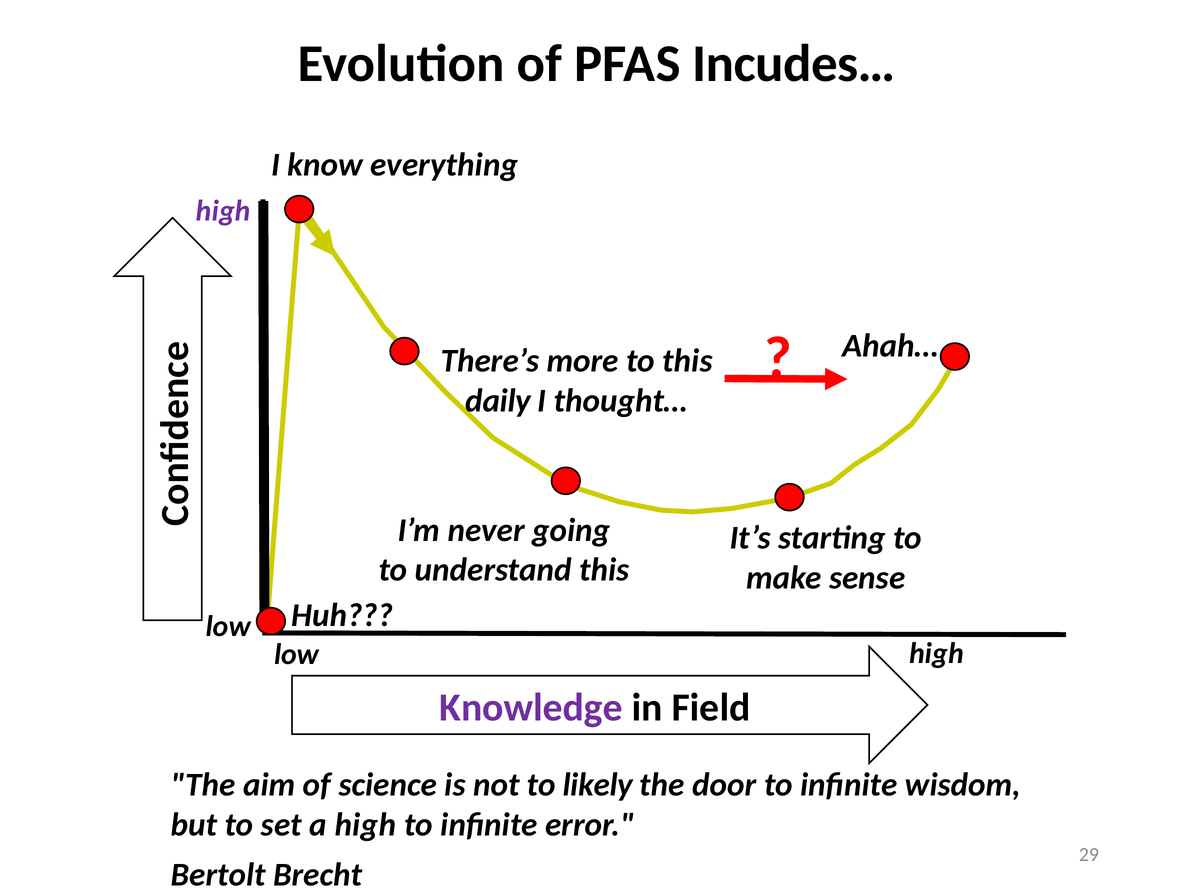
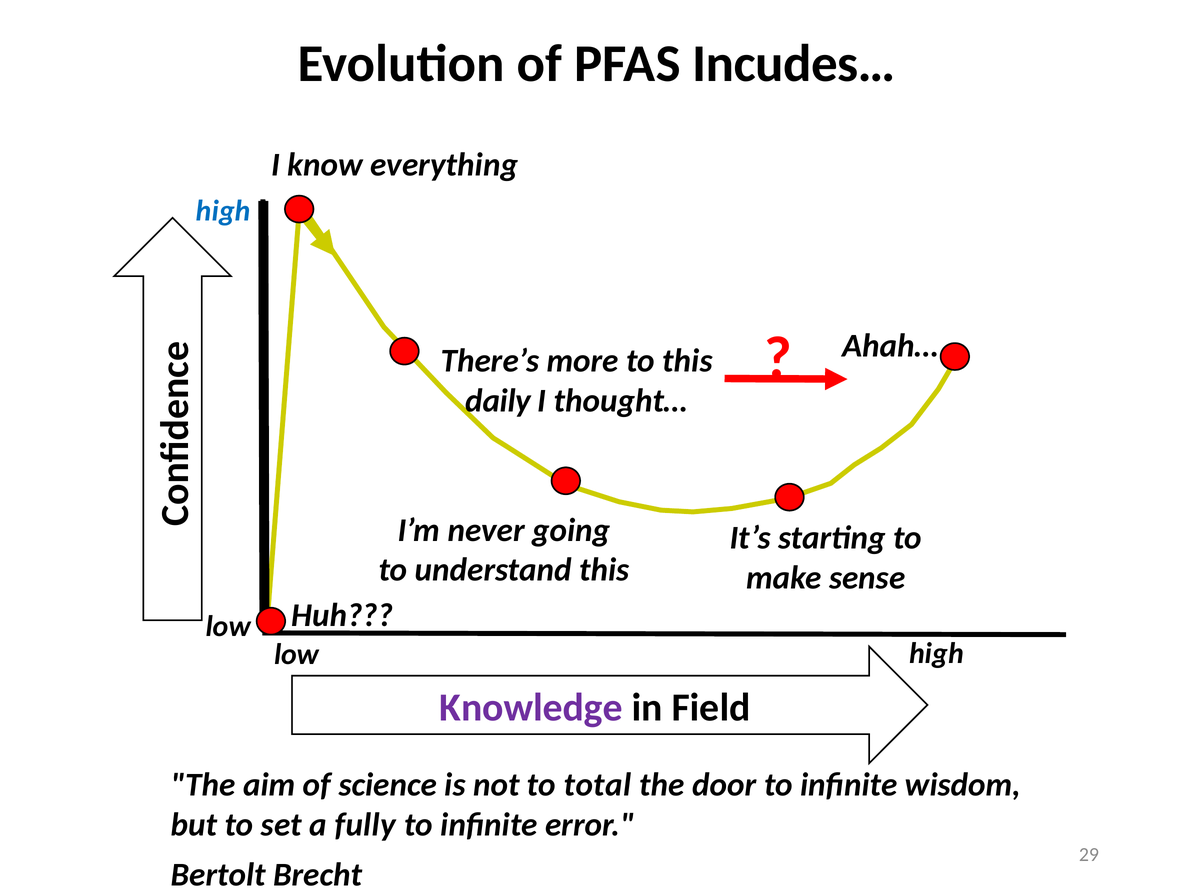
high at (223, 211) colour: purple -> blue
likely: likely -> total
a high: high -> fully
